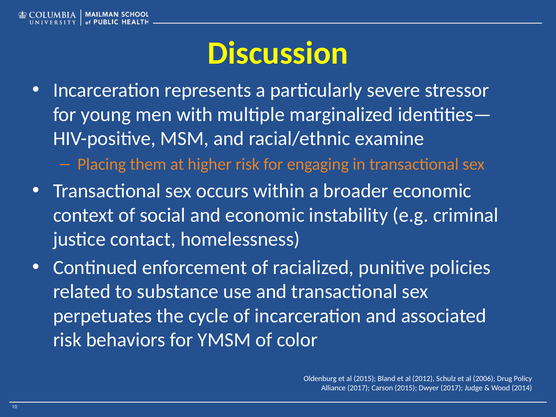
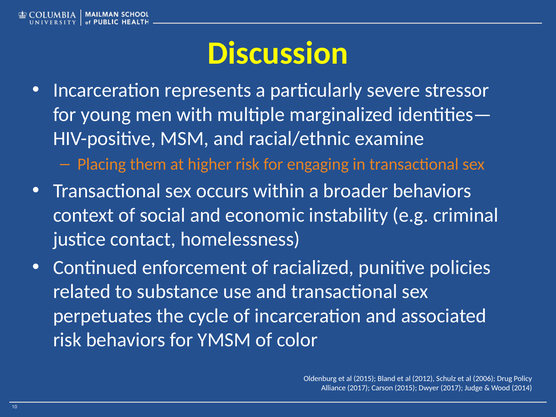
broader economic: economic -> behaviors
